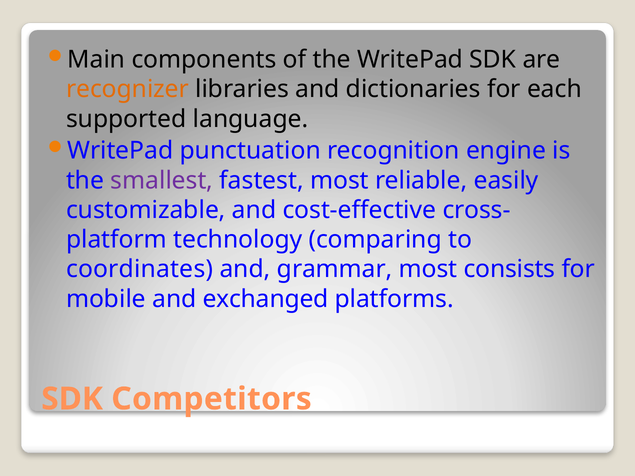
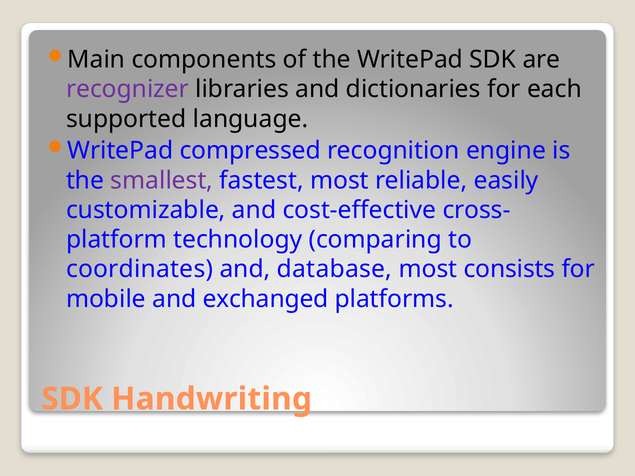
recognizer colour: orange -> purple
punctuation: punctuation -> compressed
grammar: grammar -> database
Competitors: Competitors -> Handwriting
